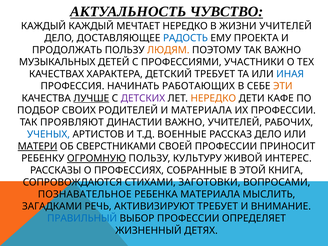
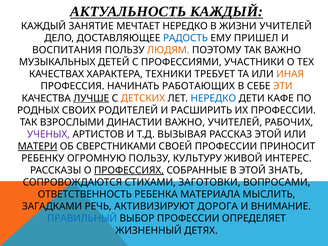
АКТУАЛЬНОСТЬ ЧУВСТВО: ЧУВСТВО -> КАЖДЫЙ
КАЖДЫЙ КАЖДЫЙ: КАЖДЫЙ -> ЗАНЯТИЕ
ПРОЕКТА: ПРОЕКТА -> ПРИШЕЛ
ПРОДОЛЖАТЬ: ПРОДОЛЖАТЬ -> ВОСПИТАНИЯ
ДЕТСКИЙ: ДЕТСКИЙ -> ТЕХНИКИ
ИНАЯ colour: blue -> orange
ДЕТСКИХ colour: purple -> orange
НЕРЕДКО at (213, 98) colour: orange -> blue
ПОДБОР: ПОДБОР -> РОДНЫХ
И МАТЕРИАЛА: МАТЕРИАЛА -> РАСШИРИТЬ
ПРОЯВЛЯЮТ: ПРОЯВЛЯЮТ -> ВЗРОСЛЫМИ
УЧЕНЫХ colour: blue -> purple
ВОЕННЫЕ: ВОЕННЫЕ -> ВЫЗЫВАЯ
РАССКАЗ ДЕЛО: ДЕЛО -> ЭТОЙ
ОГРОМНУЮ underline: present -> none
ПРОФЕССИЯХ underline: none -> present
КНИГА: КНИГА -> ЗНАТЬ
ПОЗНАВАТЕЛЬНОЕ: ПОЗНАВАТЕЛЬНОЕ -> ОТВЕТСТВЕННОСТЬ
АКТИВИЗИРУЮТ ТРЕБУЕТ: ТРЕБУЕТ -> ДОРОГА
